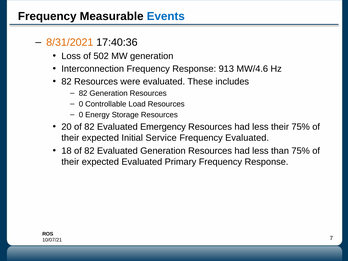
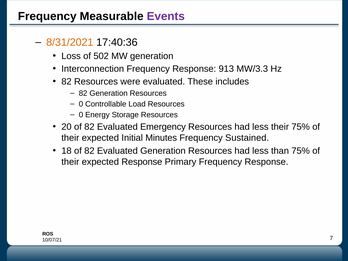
Events colour: blue -> purple
MW/4.6: MW/4.6 -> MW/3.3
Service: Service -> Minutes
Frequency Evaluated: Evaluated -> Sustained
expected Evaluated: Evaluated -> Response
